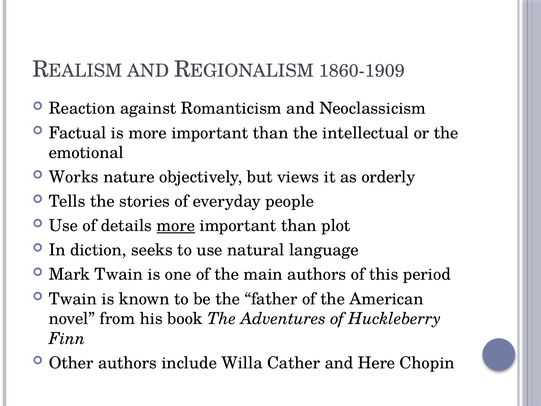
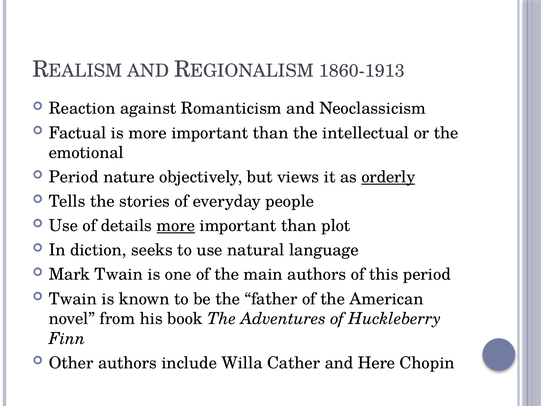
1860-1909: 1860-1909 -> 1860-1913
Works at (74, 177): Works -> Period
orderly underline: none -> present
